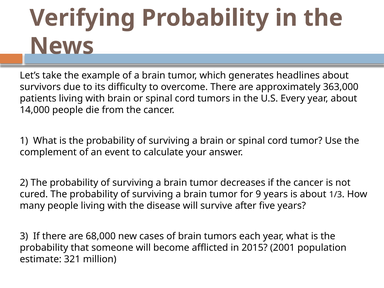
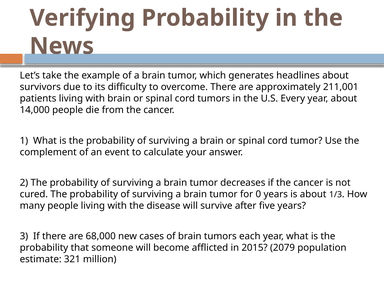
363,000: 363,000 -> 211,001
9: 9 -> 0
2001: 2001 -> 2079
